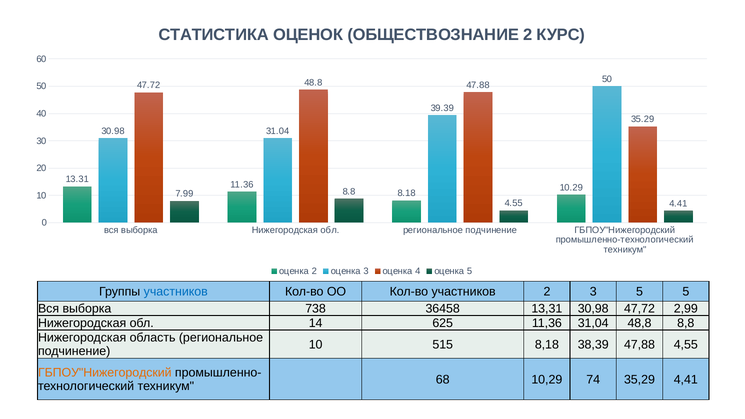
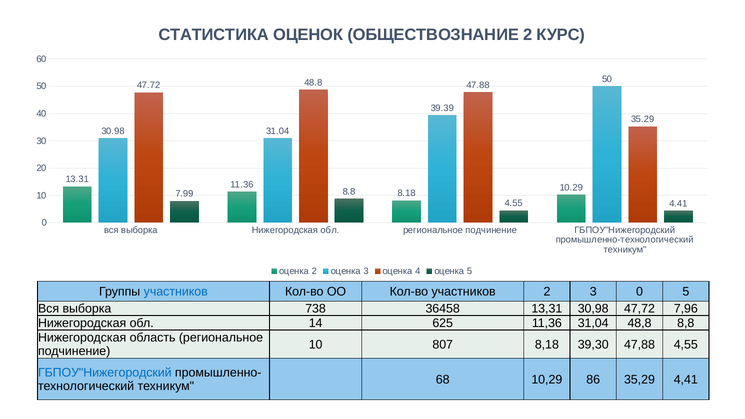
3 5: 5 -> 0
2,99: 2,99 -> 7,96
515: 515 -> 807
38,39: 38,39 -> 39,30
ГБПОУ"Нижегородский at (105, 373) colour: orange -> blue
74: 74 -> 86
